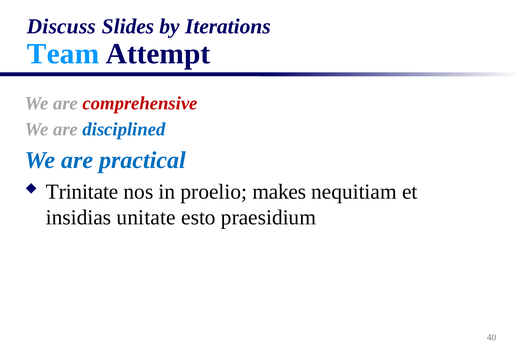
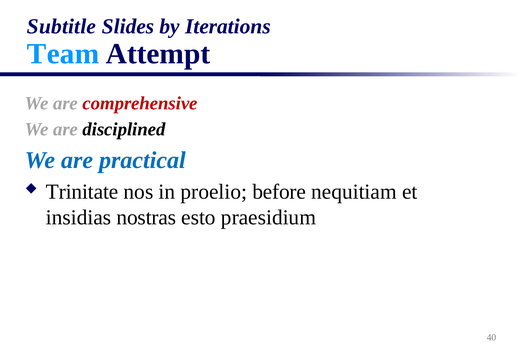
Discuss: Discuss -> Subtitle
disciplined colour: blue -> black
makes: makes -> before
unitate: unitate -> nostras
